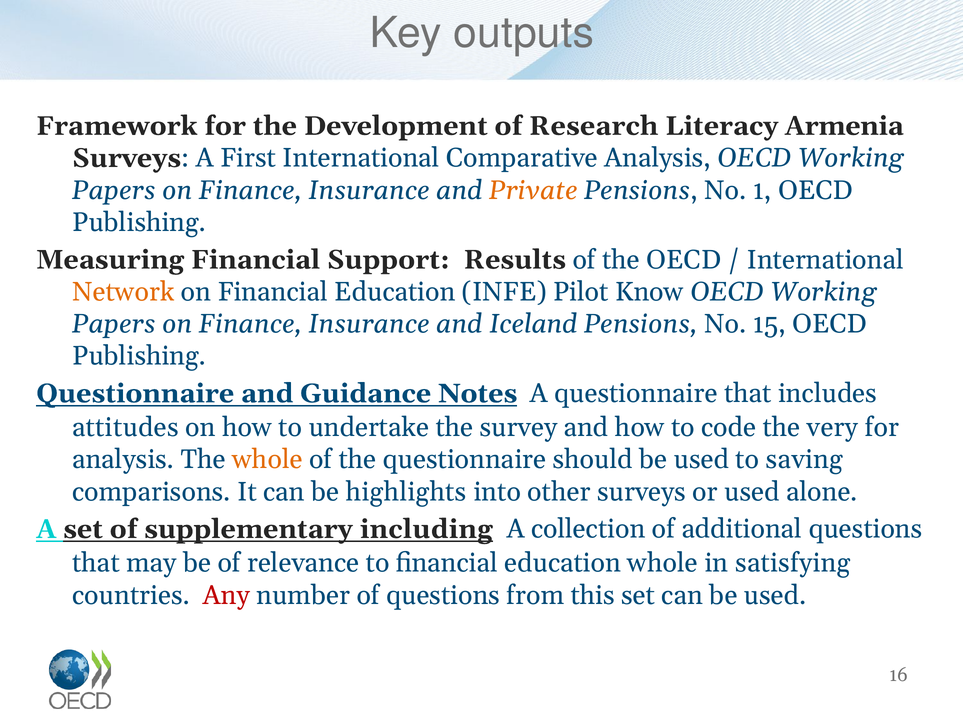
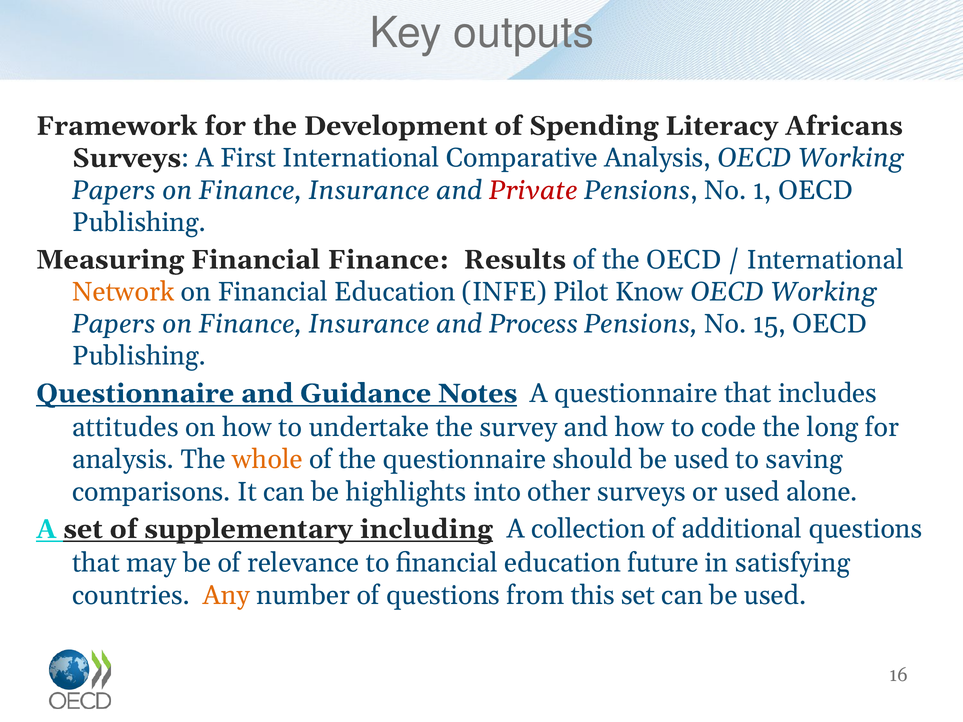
Research: Research -> Spending
Armenia: Armenia -> Africans
Private colour: orange -> red
Financial Support: Support -> Finance
Iceland: Iceland -> Process
very: very -> long
education whole: whole -> future
Any colour: red -> orange
